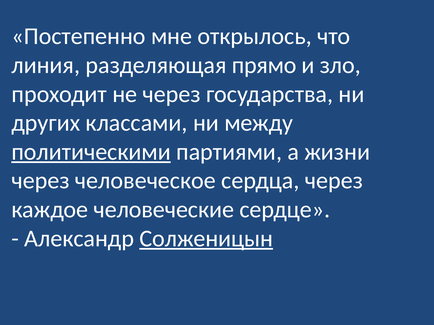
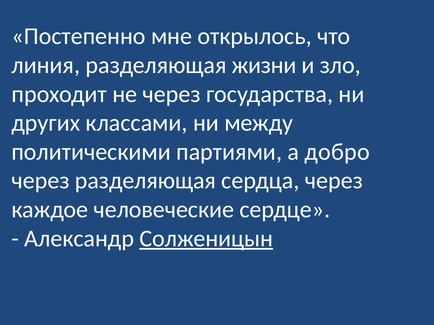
прямо: прямо -> жизни
политическими underline: present -> none
жизни: жизни -> добро
через человеческое: человеческое -> разделяющая
